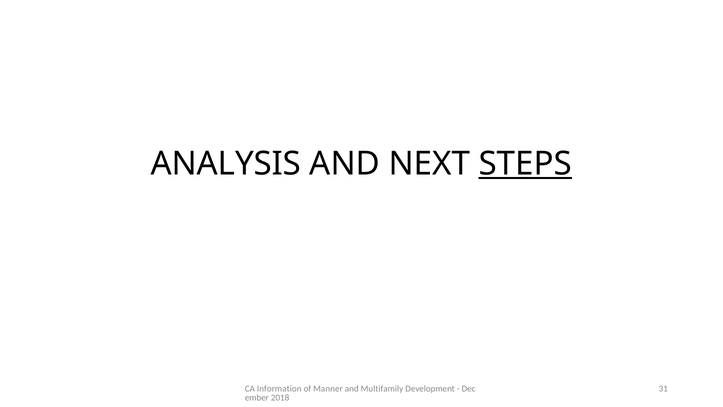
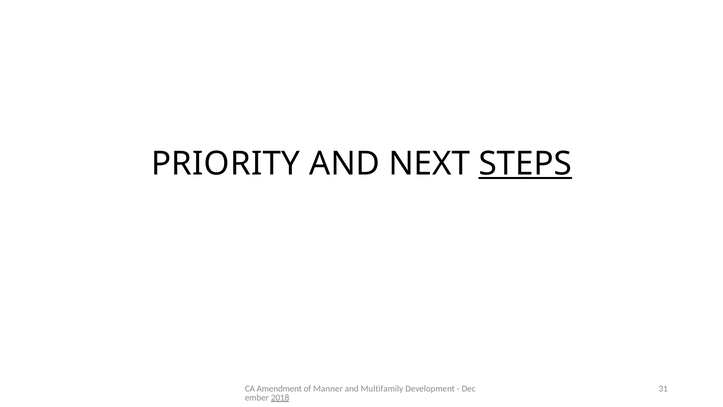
ANALYSIS: ANALYSIS -> PRIORITY
Information: Information -> Amendment
2018 underline: none -> present
